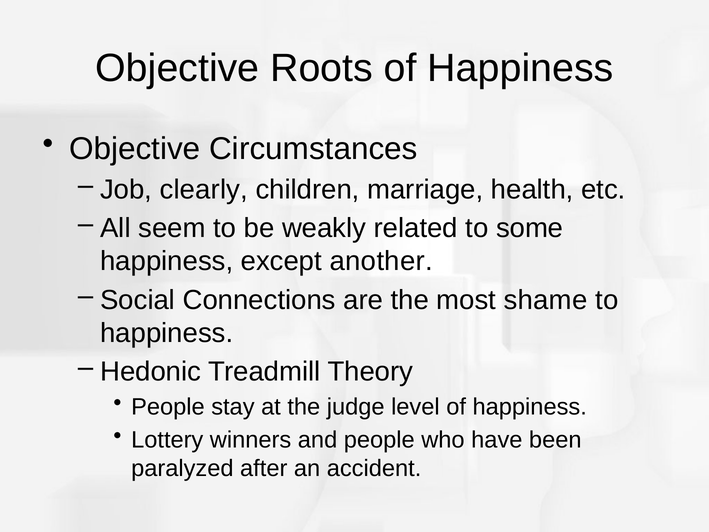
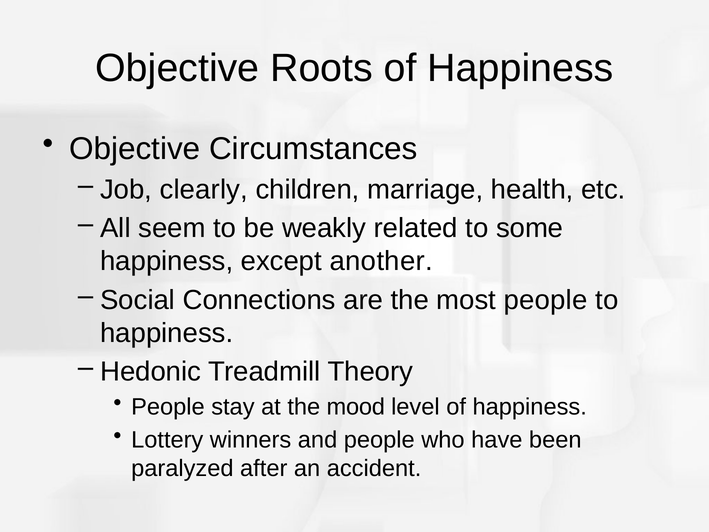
most shame: shame -> people
judge: judge -> mood
